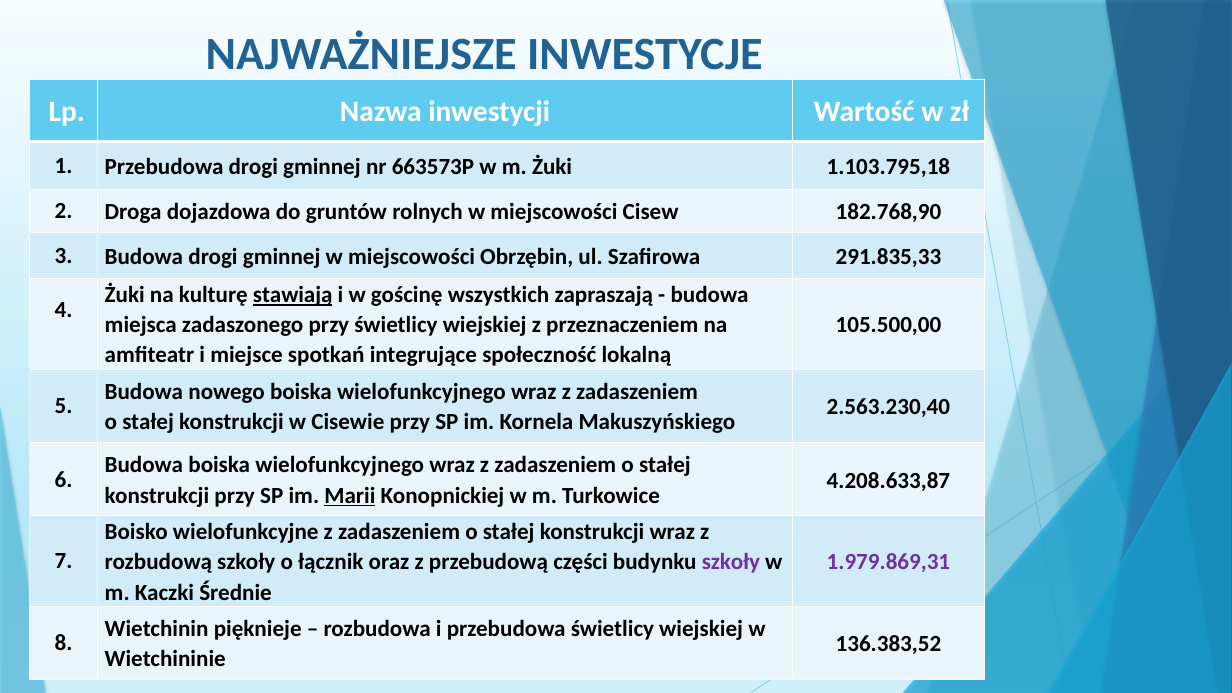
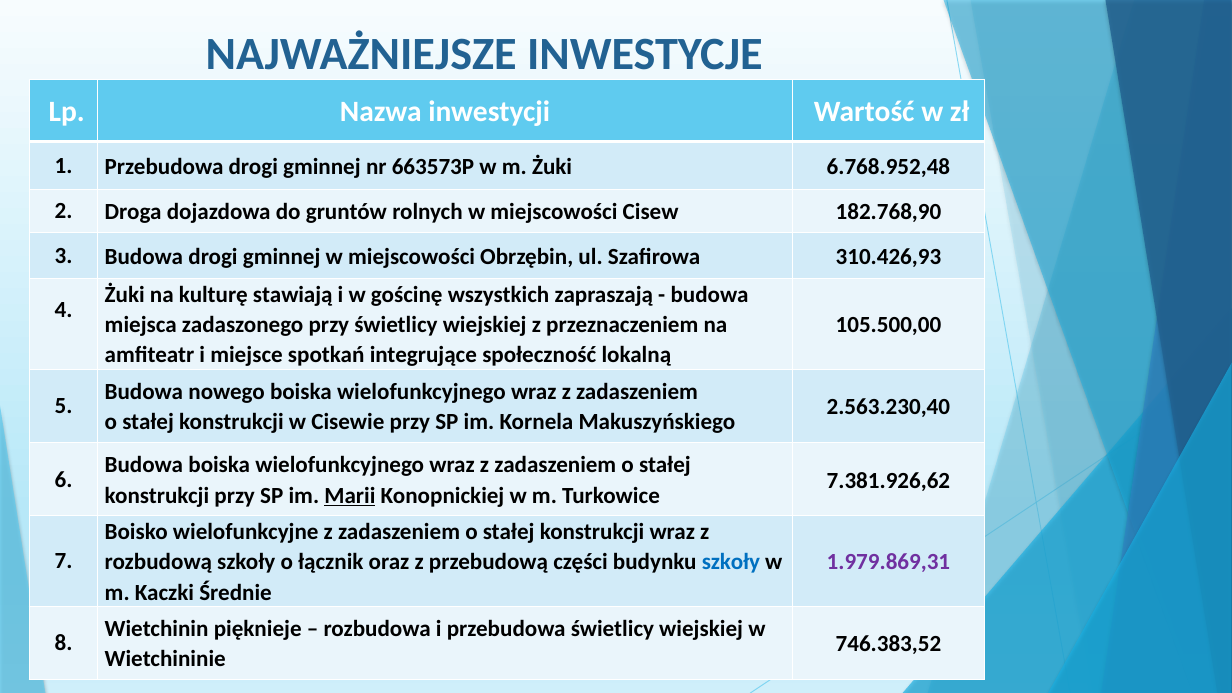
1.103.795,18: 1.103.795,18 -> 6.768.952,48
291.835,33: 291.835,33 -> 310.426,93
stawiają underline: present -> none
4.208.633,87: 4.208.633,87 -> 7.381.926,62
szkoły at (731, 562) colour: purple -> blue
136.383,52: 136.383,52 -> 746.383,52
